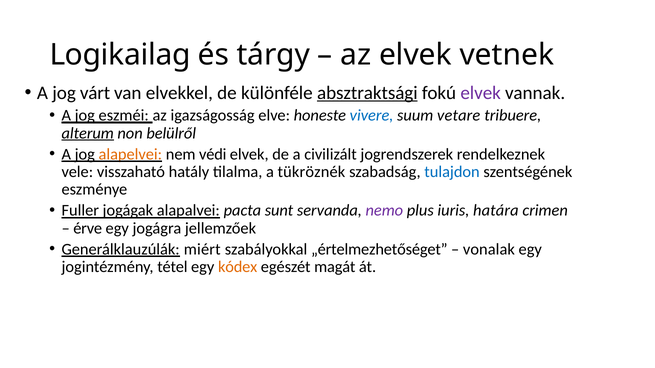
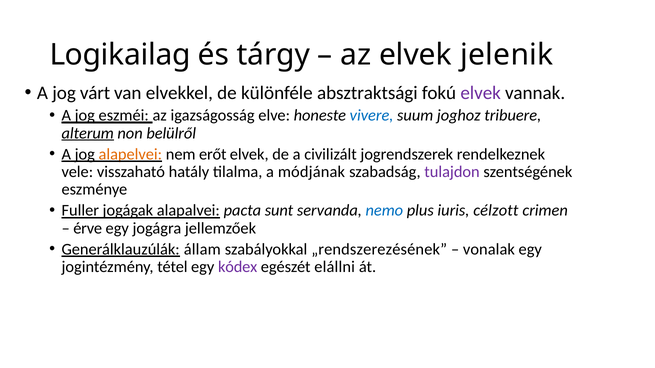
vetnek: vetnek -> jelenik
absztraktsági underline: present -> none
vetare: vetare -> joghoz
védi: védi -> erőt
tükröznék: tükröznék -> módjának
tulajdon colour: blue -> purple
nemo colour: purple -> blue
határa: határa -> célzott
miért: miért -> állam
„értelmezhetőséget: „értelmezhetőséget -> „rendszerezésének
kódex colour: orange -> purple
magát: magát -> elállni
